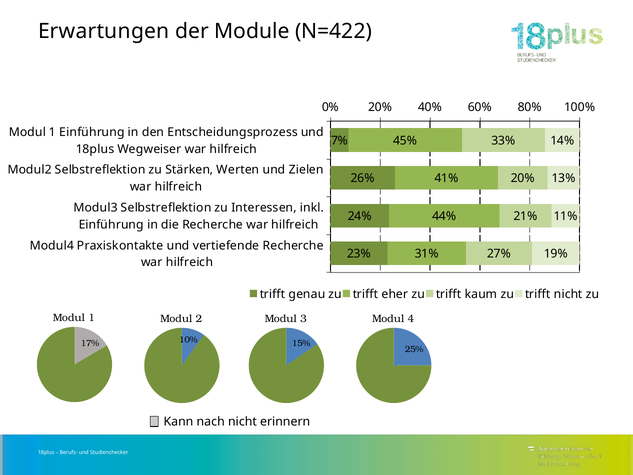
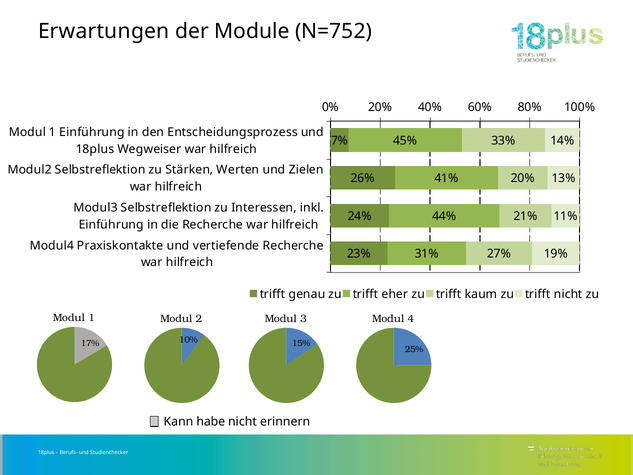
N=422: N=422 -> N=752
nach: nach -> habe
